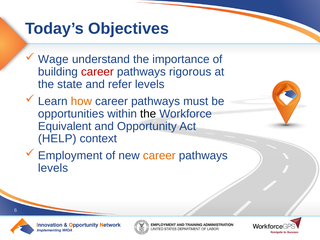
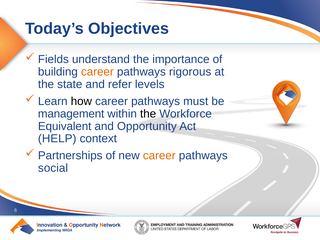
Wage: Wage -> Fields
career at (97, 72) colour: red -> orange
how colour: orange -> black
opportunities: opportunities -> management
Employment: Employment -> Partnerships
levels at (53, 168): levels -> social
